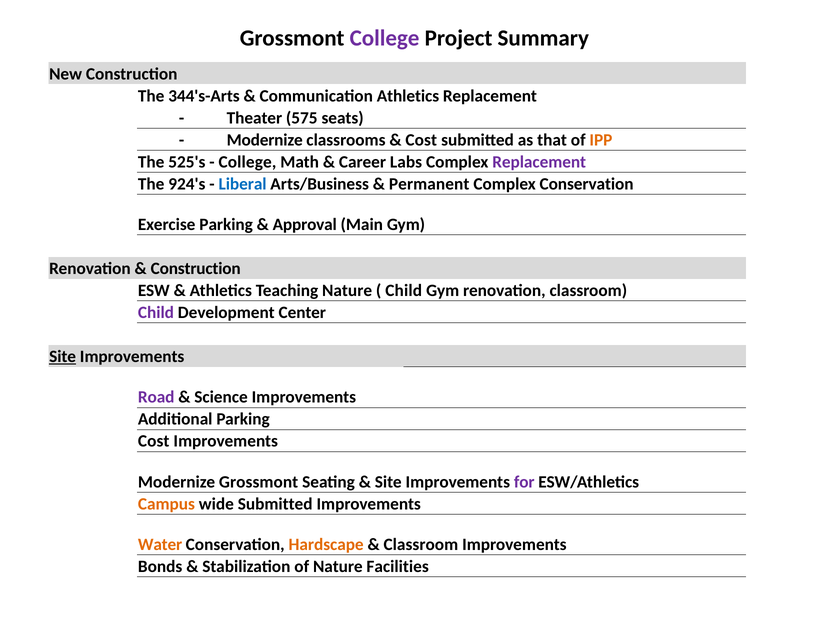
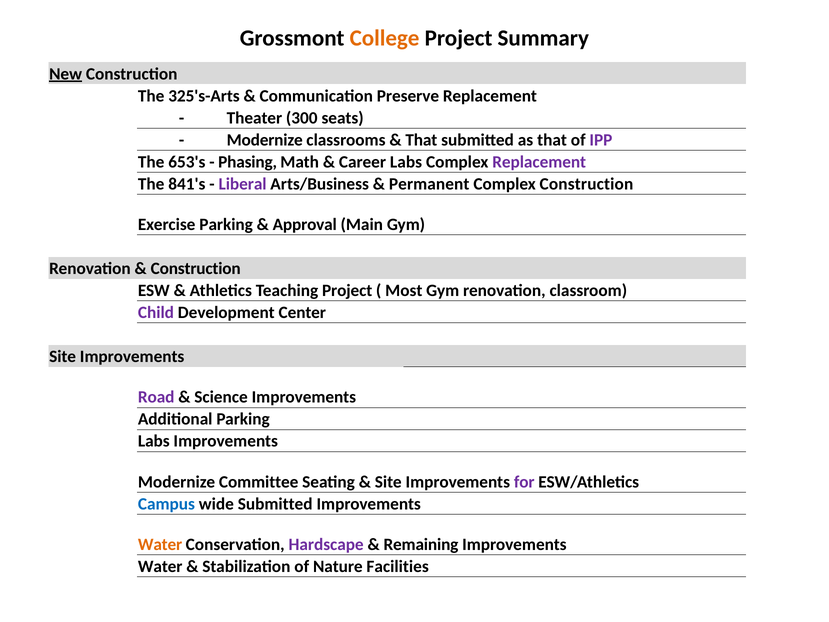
College at (385, 38) colour: purple -> orange
New underline: none -> present
344's-Arts: 344's-Arts -> 325's-Arts
Communication Athletics: Athletics -> Preserve
575: 575 -> 300
Cost at (421, 140): Cost -> That
IPP colour: orange -> purple
525's: 525's -> 653's
College at (247, 162): College -> Phasing
924's: 924's -> 841's
Liberal colour: blue -> purple
Complex Conservation: Conservation -> Construction
Teaching Nature: Nature -> Project
Child at (404, 290): Child -> Most
Site at (63, 356) underline: present -> none
Cost at (154, 441): Cost -> Labs
Modernize Grossmont: Grossmont -> Committee
Campus colour: orange -> blue
Hardscape colour: orange -> purple
Classroom at (421, 544): Classroom -> Remaining
Bonds at (160, 566): Bonds -> Water
